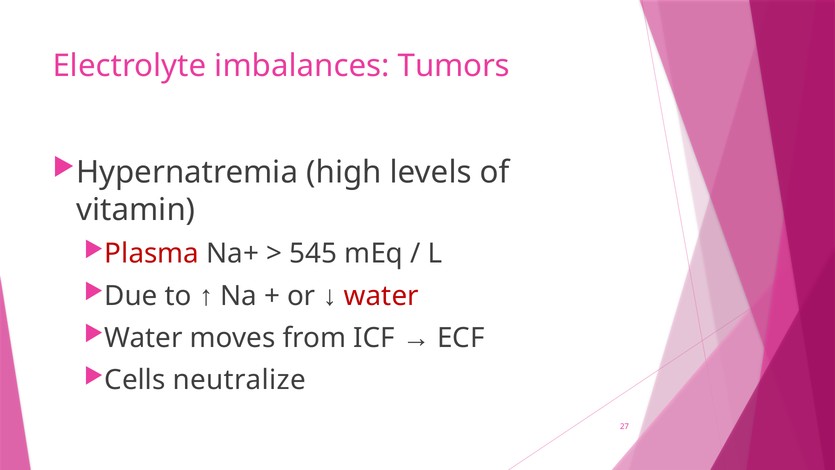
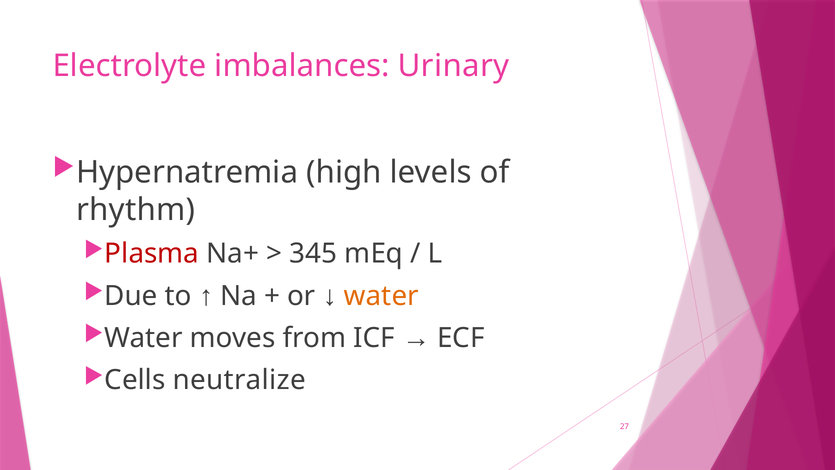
Tumors: Tumors -> Urinary
vitamin: vitamin -> rhythm
545: 545 -> 345
water at (381, 296) colour: red -> orange
